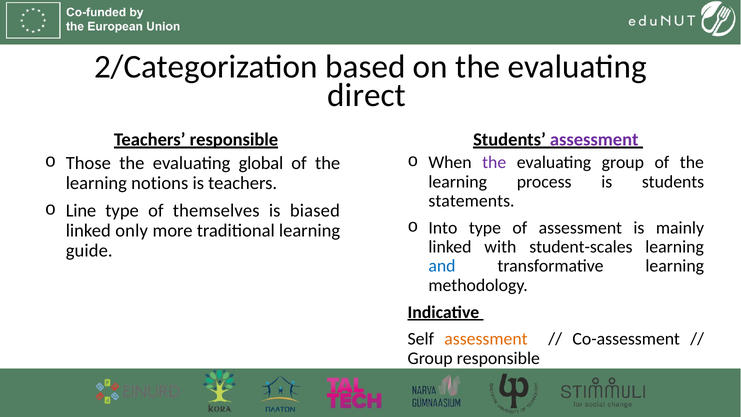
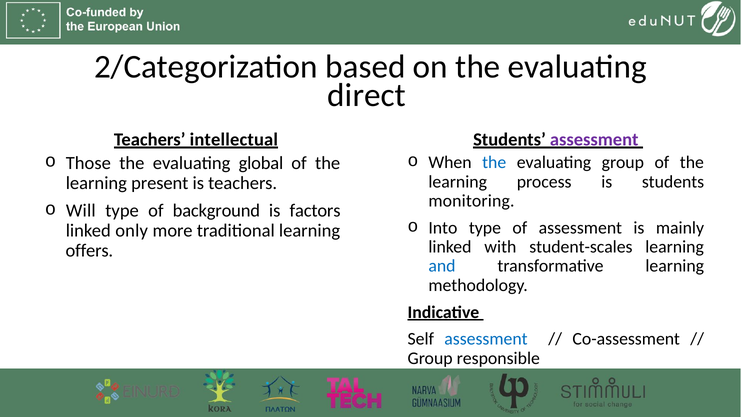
Teachers responsible: responsible -> intellectual
the at (494, 162) colour: purple -> blue
notions: notions -> present
statements: statements -> monitoring
Line: Line -> Will
themselves: themselves -> background
biased: biased -> factors
guide: guide -> offers
assessment at (486, 339) colour: orange -> blue
